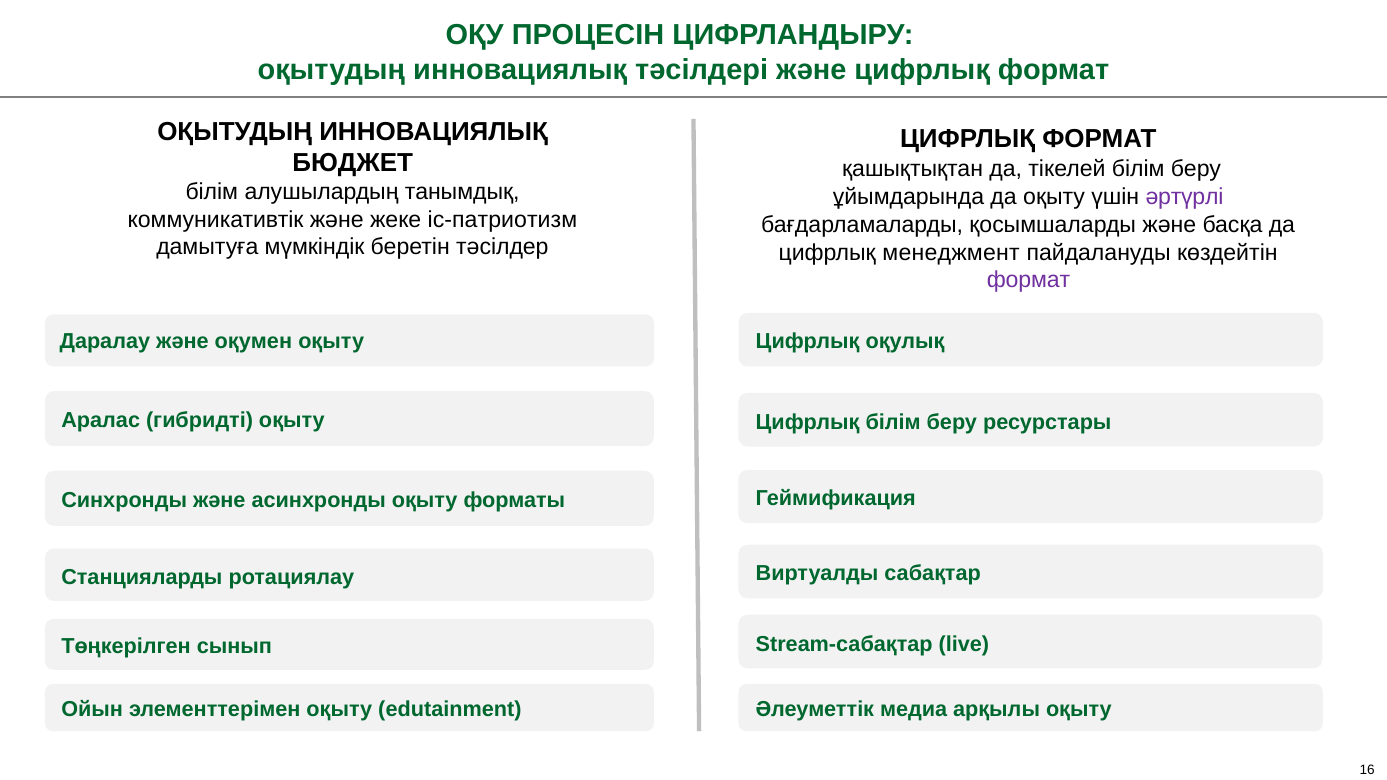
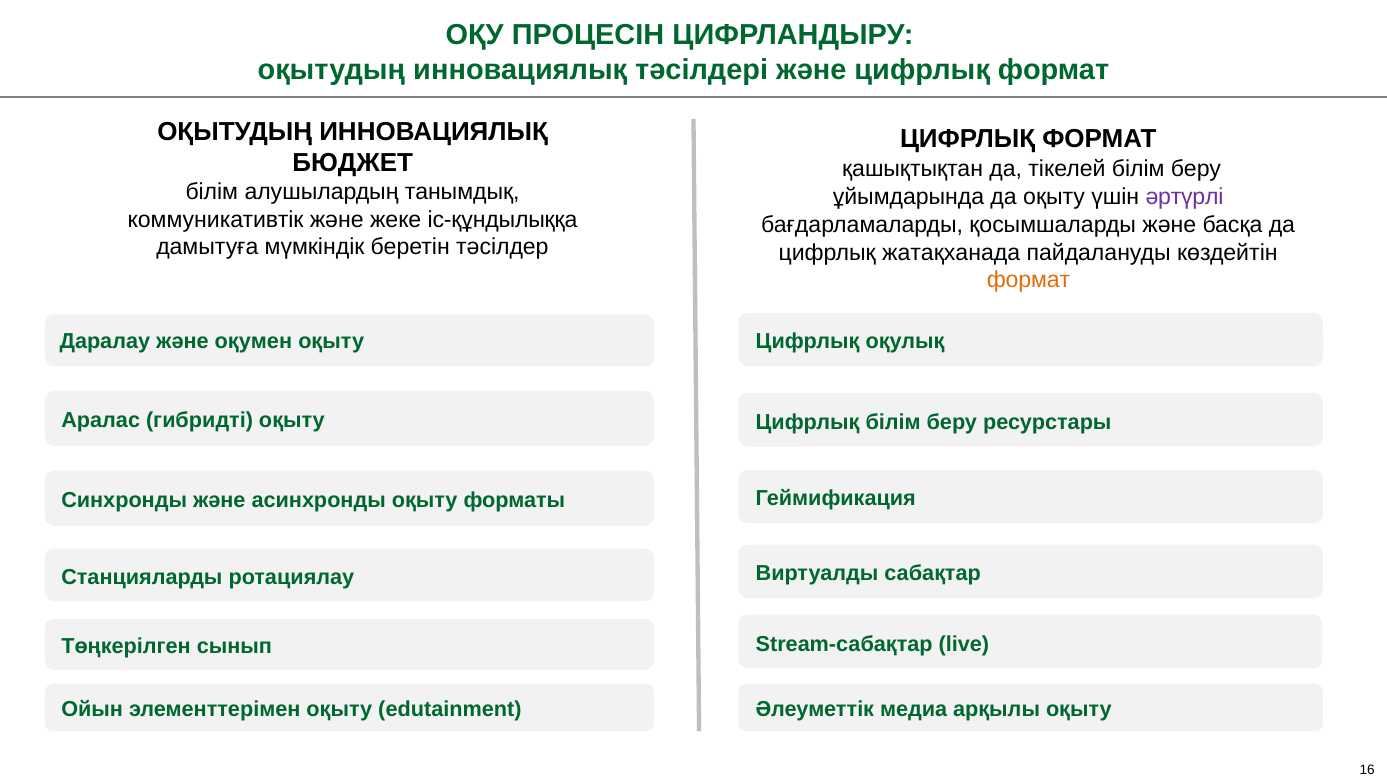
іс-патриотизм: іс-патриотизм -> іс-құндылыққа
менеджмент: менеджмент -> жатақханада
формат at (1028, 280) colour: purple -> orange
